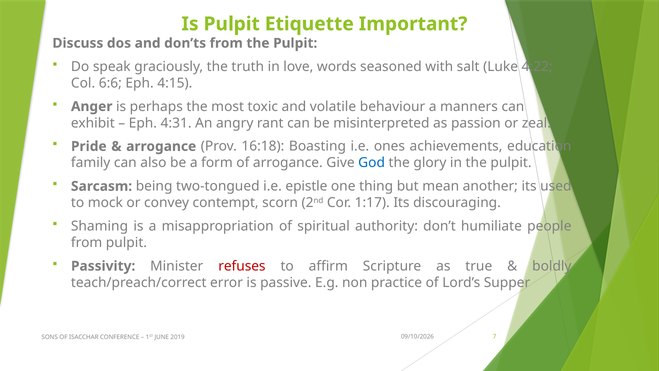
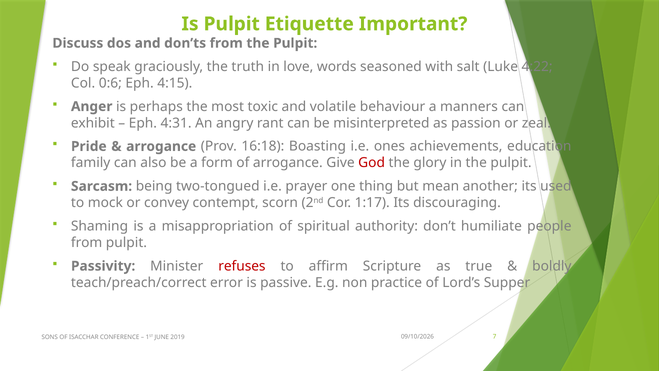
6:6: 6:6 -> 0:6
God colour: blue -> red
epistle: epistle -> prayer
